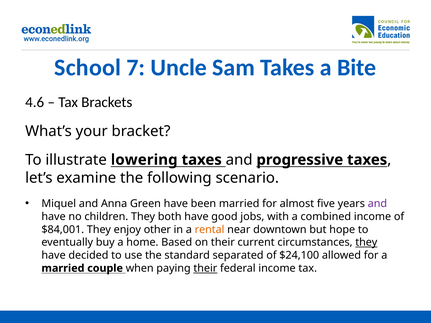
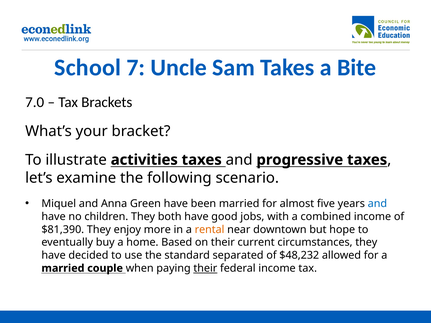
4.6: 4.6 -> 7.0
lowering: lowering -> activities
and at (377, 204) colour: purple -> blue
$84,001: $84,001 -> $81,390
other: other -> more
they at (366, 243) underline: present -> none
$24,100: $24,100 -> $48,232
